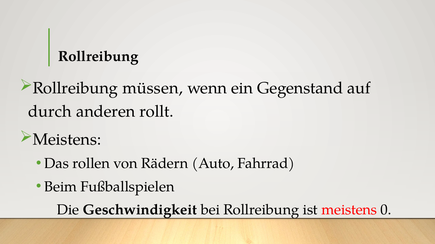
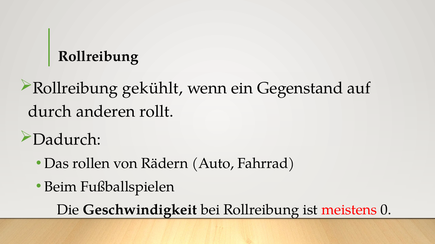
müssen: müssen -> gekühlt
Meistens at (67, 140): Meistens -> Dadurch
